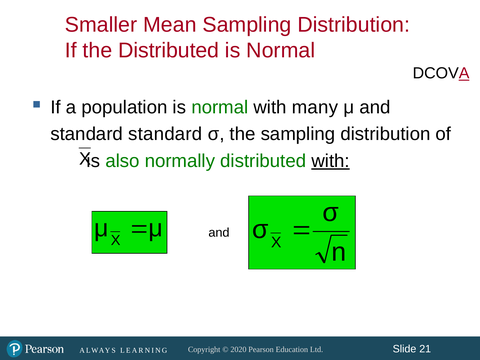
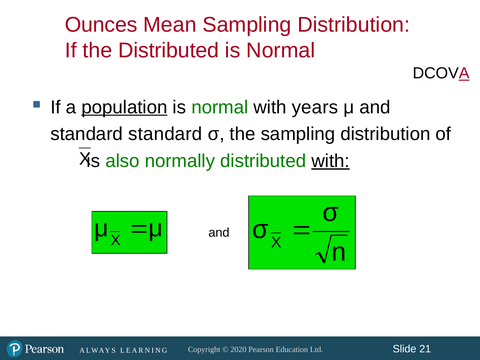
Smaller: Smaller -> Ounces
population underline: none -> present
many: many -> years
